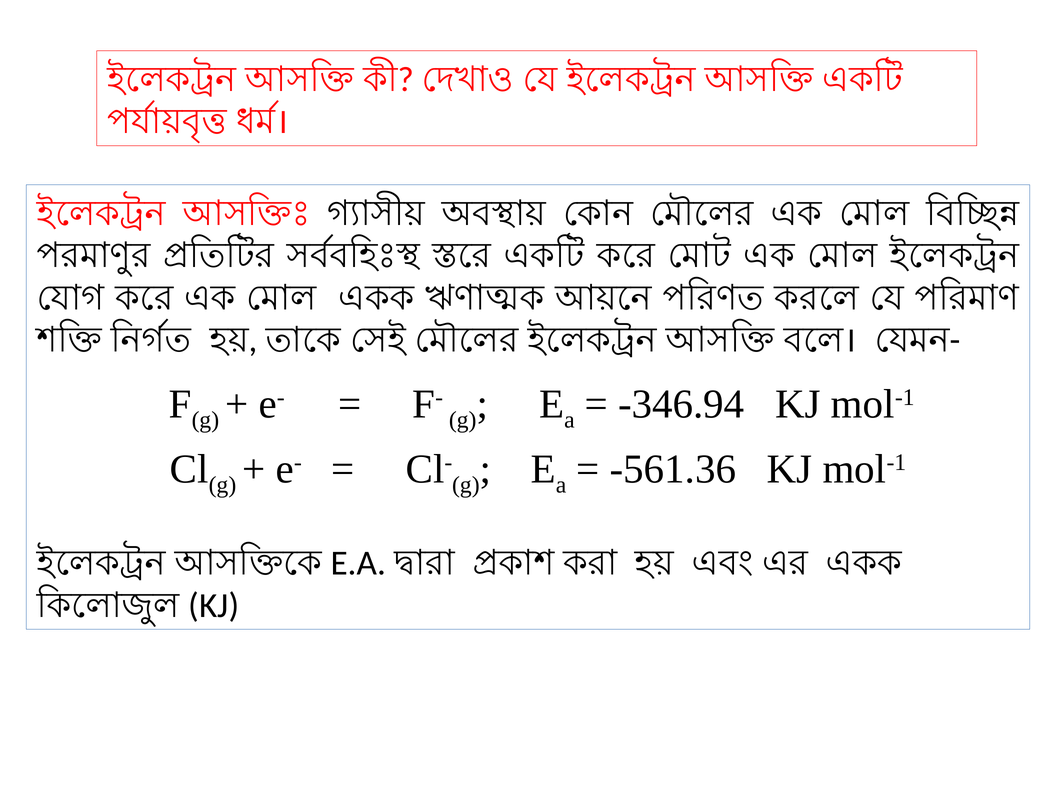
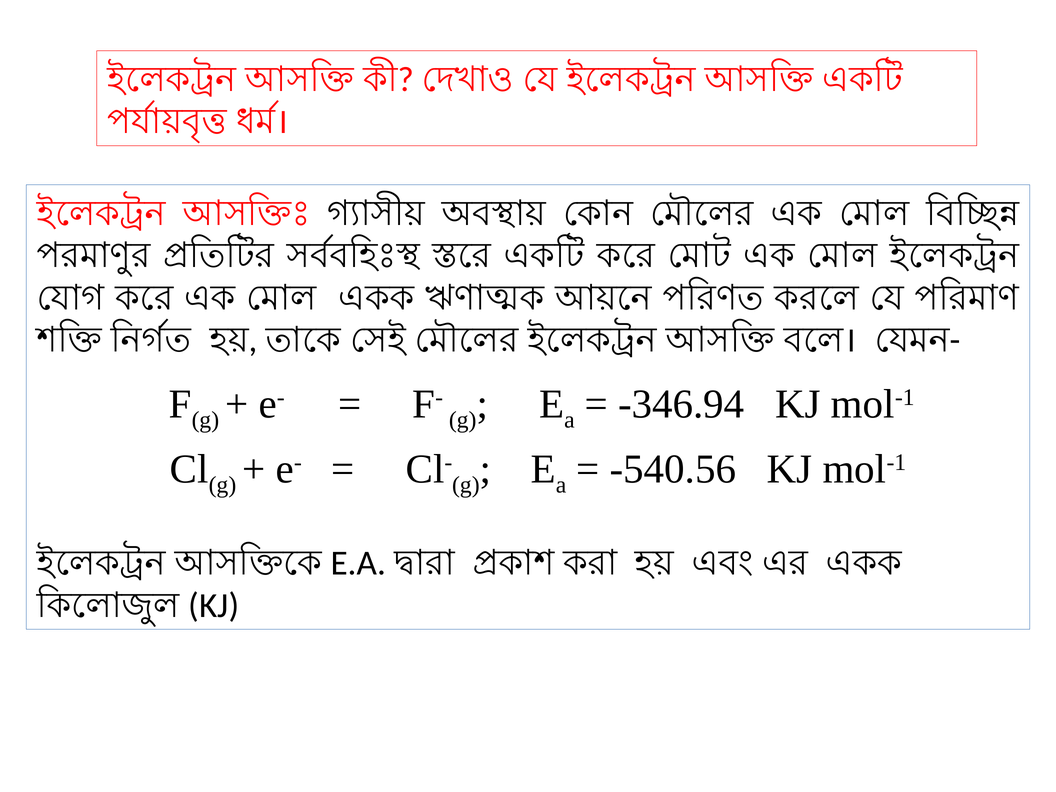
-561.36: -561.36 -> -540.56
